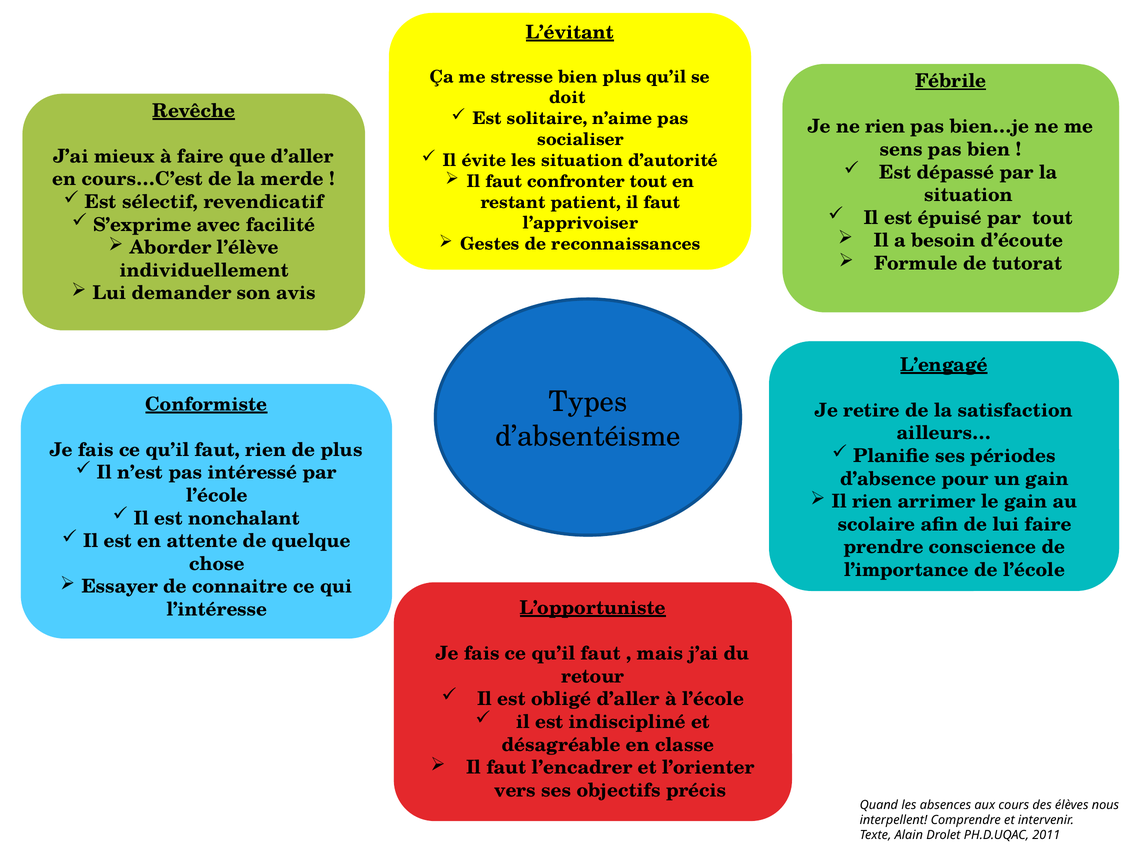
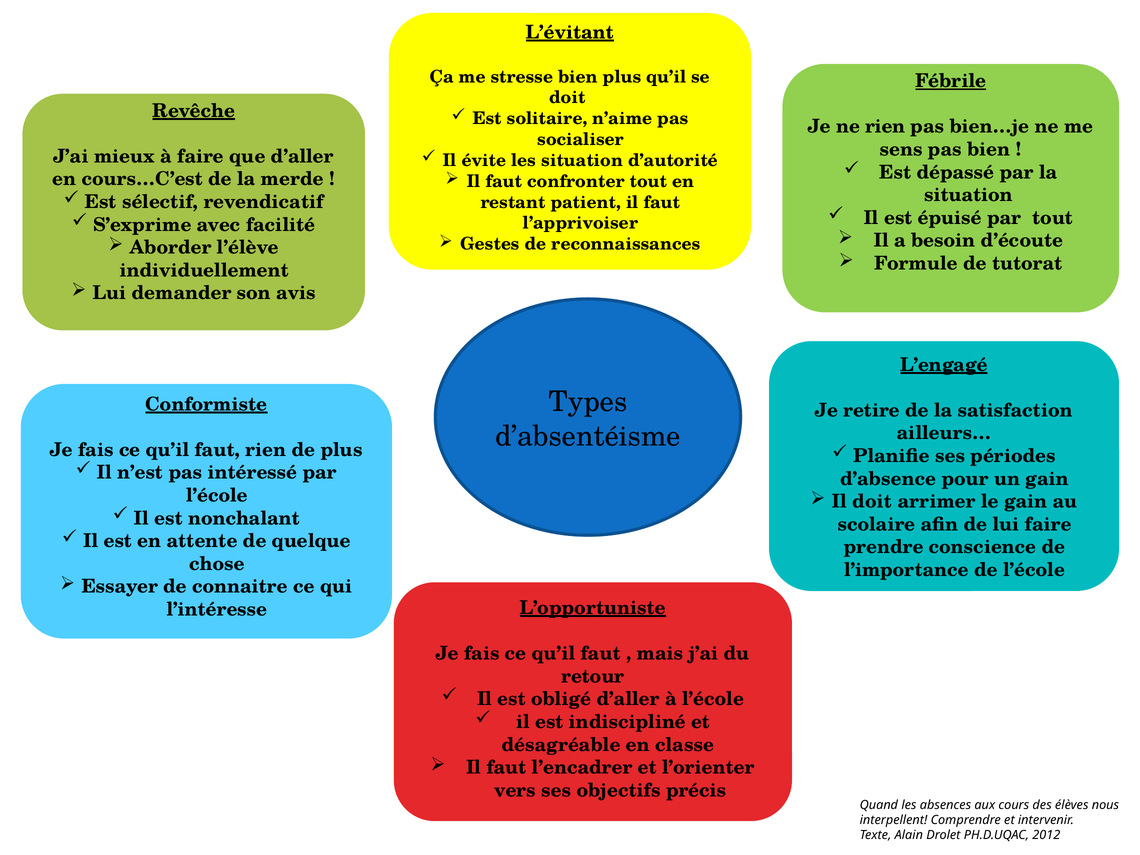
Il rien: rien -> doit
2011: 2011 -> 2012
